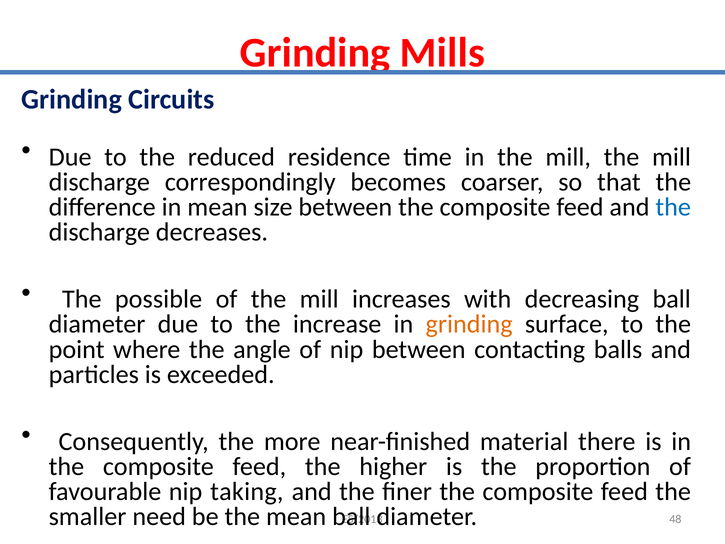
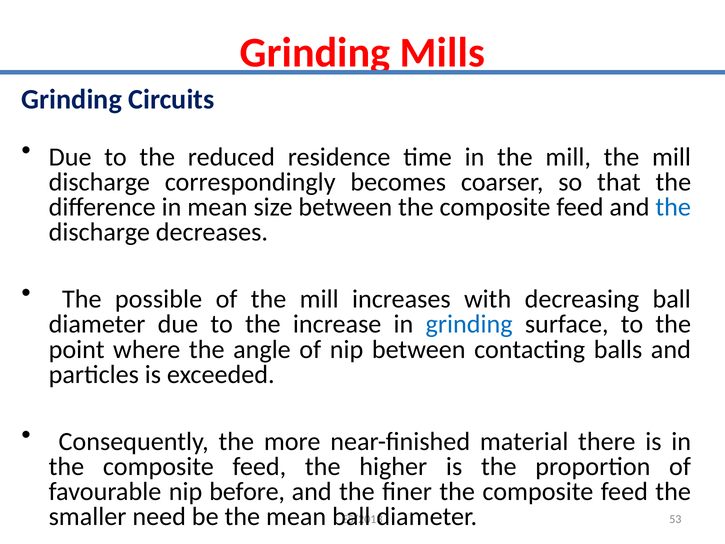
grinding at (469, 324) colour: orange -> blue
taking: taking -> before
48: 48 -> 53
